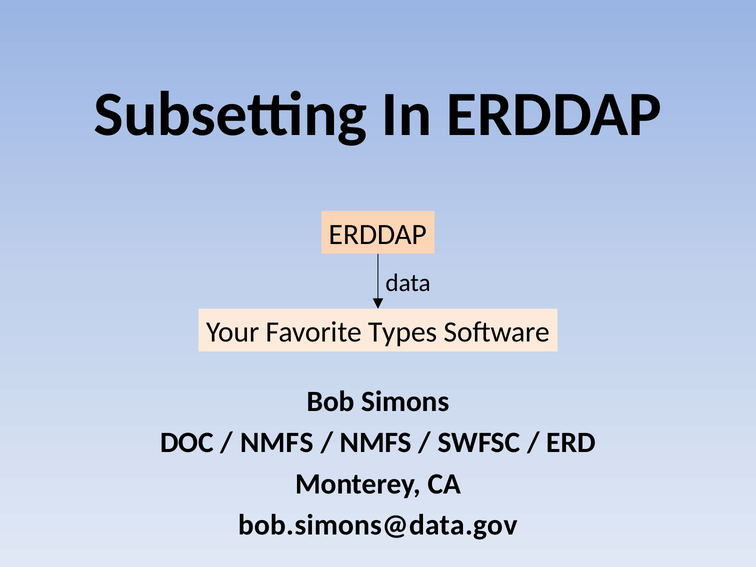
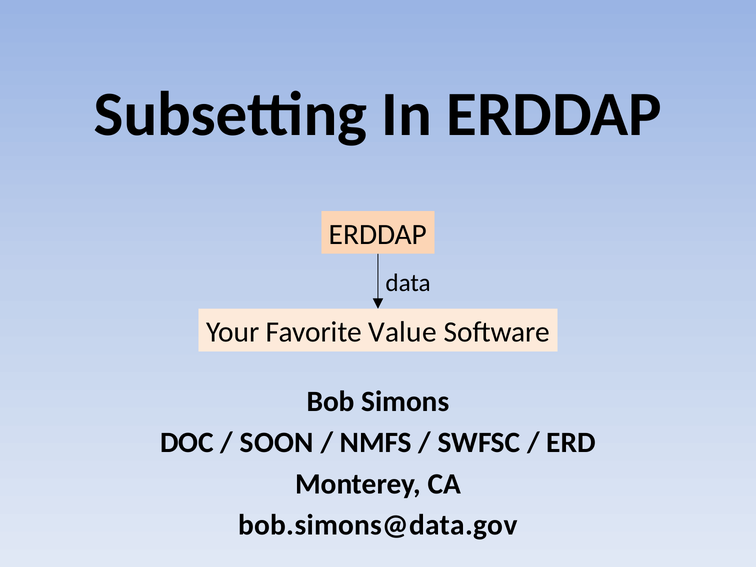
Types: Types -> Value
NMFS at (277, 443): NMFS -> SOON
